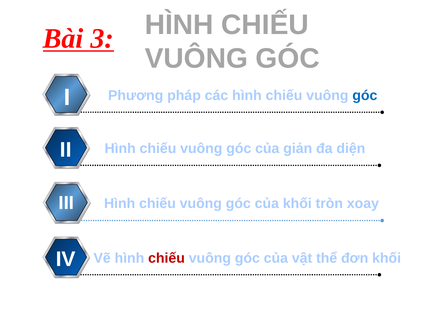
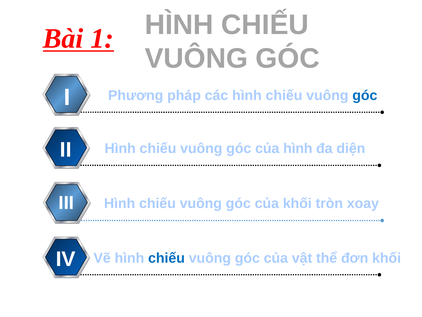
Bài 3: 3 -> 1
của giản: giản -> hình
chiếu at (167, 258) colour: red -> blue
